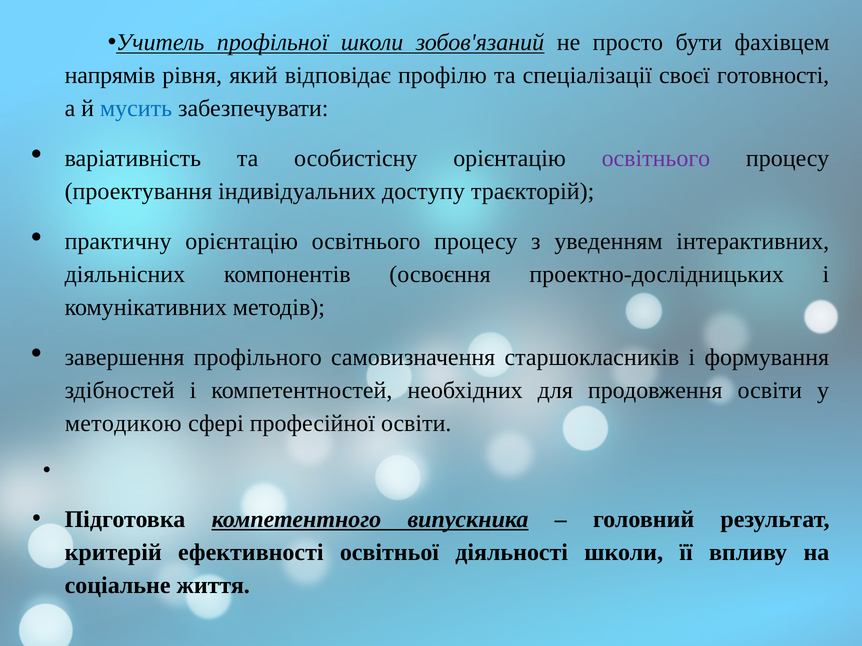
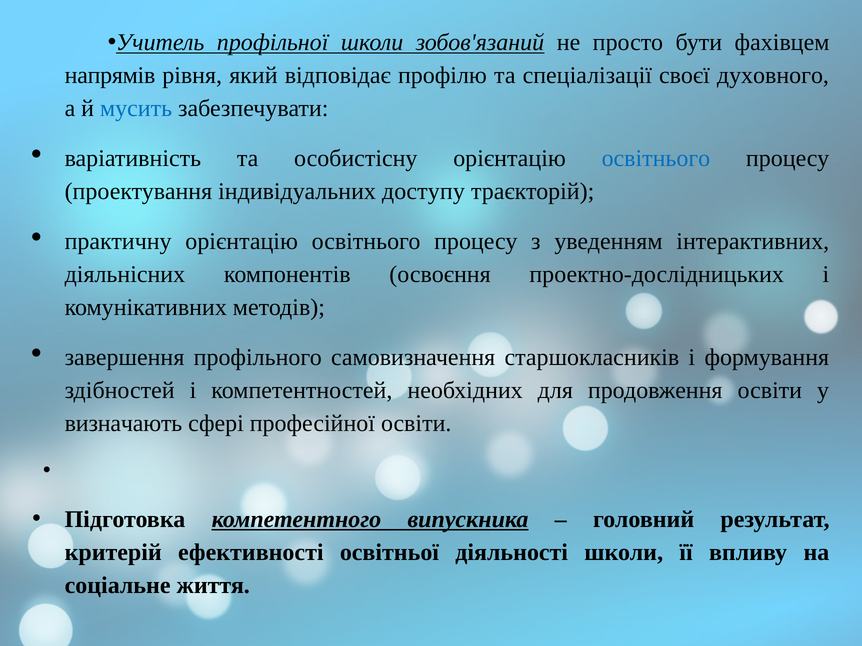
готовності: готовності -> духовного
освітнього at (656, 159) colour: purple -> blue
методикою: методикою -> визначають
